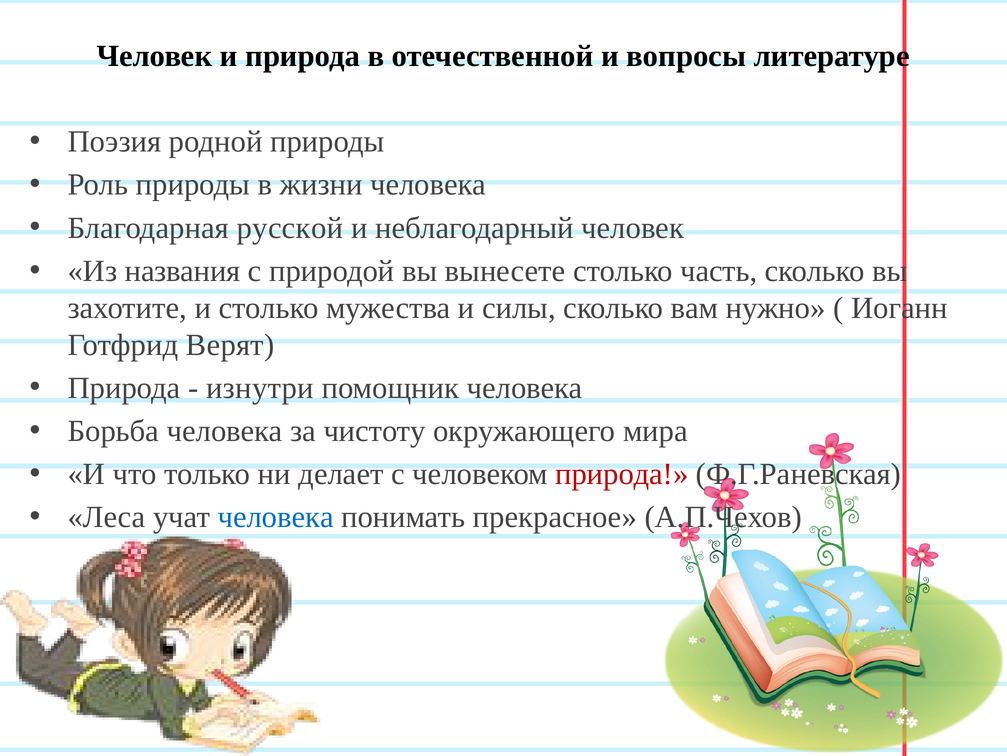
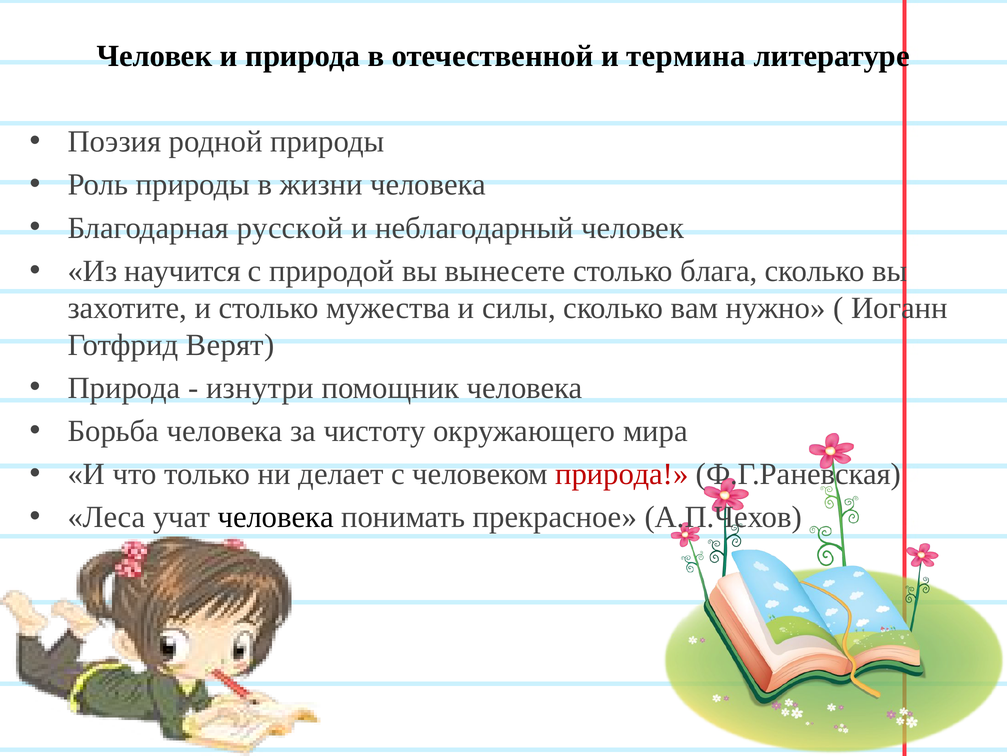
вопросы: вопросы -> термина
названия: названия -> научится
часть: часть -> блага
человека at (276, 517) colour: blue -> black
